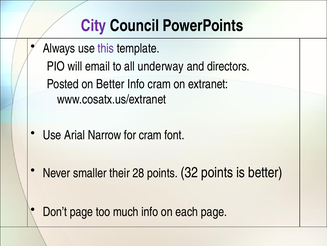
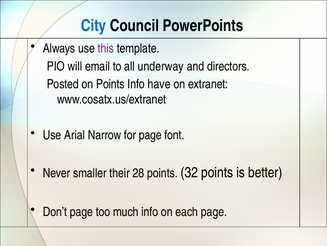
City colour: purple -> blue
on Better: Better -> Points
Info cram: cram -> have
for cram: cram -> page
